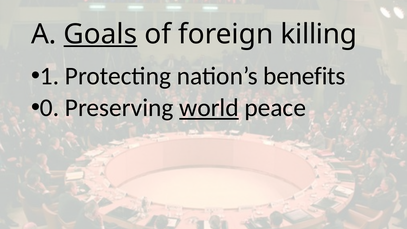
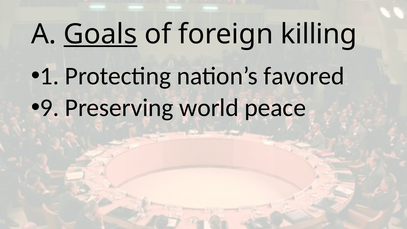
benefits: benefits -> favored
0: 0 -> 9
world underline: present -> none
